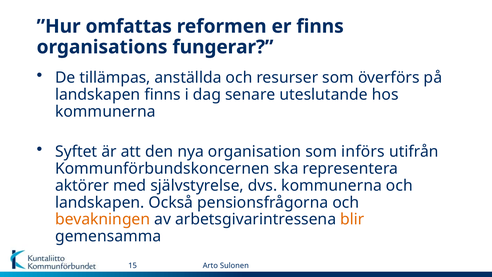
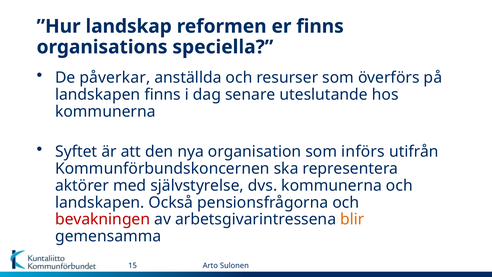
omfattas: omfattas -> landskap
fungerar: fungerar -> speciella
tillämpas: tillämpas -> påverkar
bevakningen colour: orange -> red
